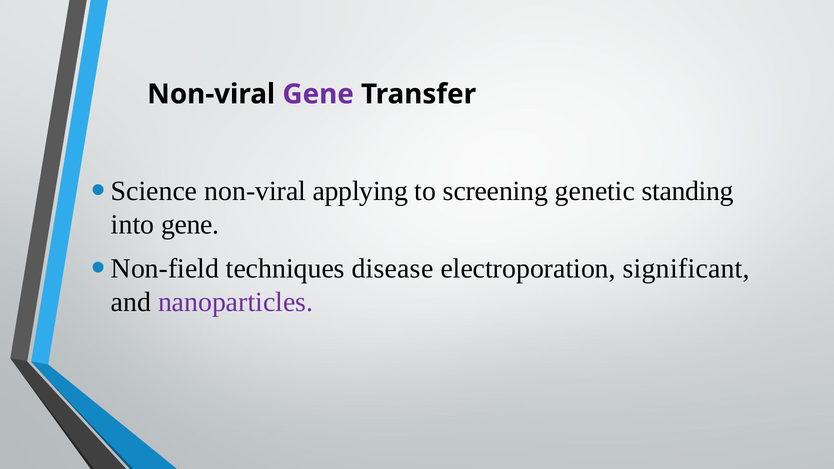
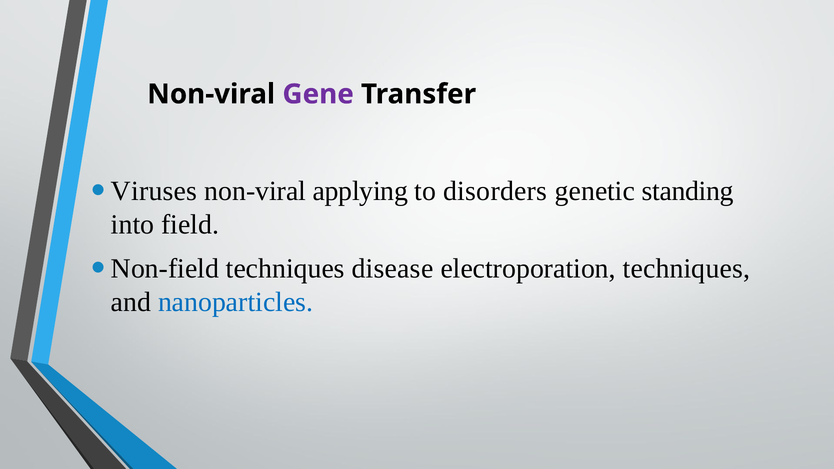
Science: Science -> Viruses
screening: screening -> disorders
into gene: gene -> field
electroporation significant: significant -> techniques
nanoparticles colour: purple -> blue
